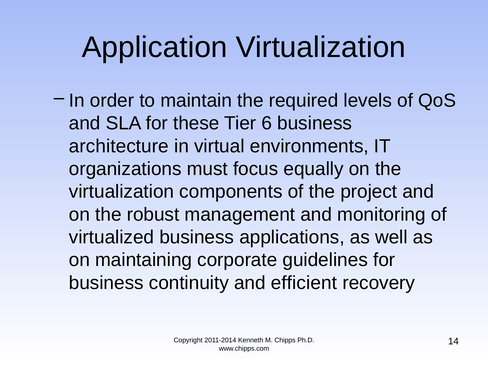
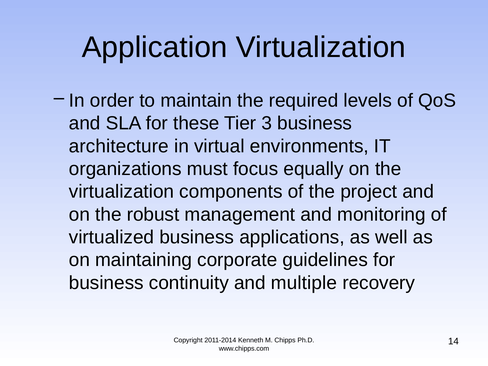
6: 6 -> 3
efficient: efficient -> multiple
